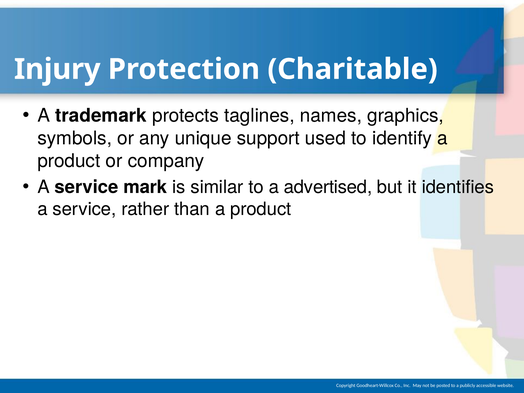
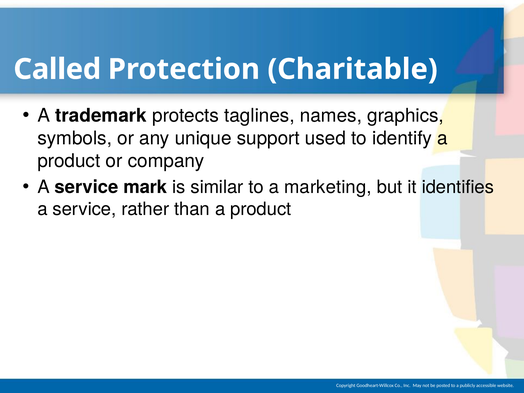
Injury: Injury -> Called
advertised: advertised -> marketing
